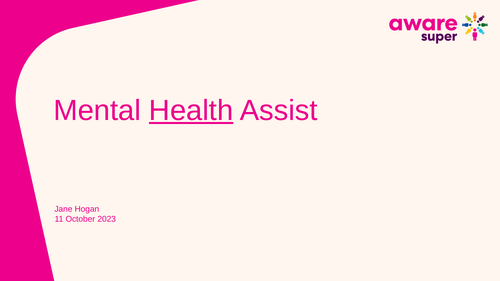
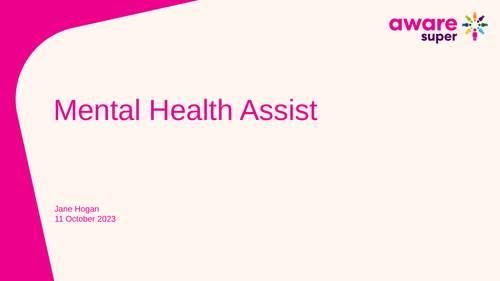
Health underline: present -> none
